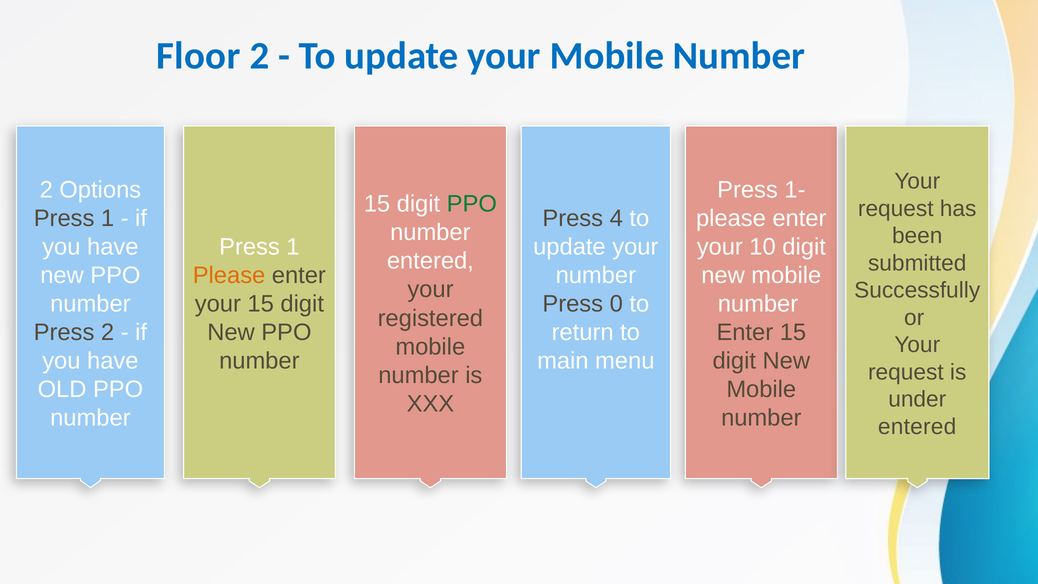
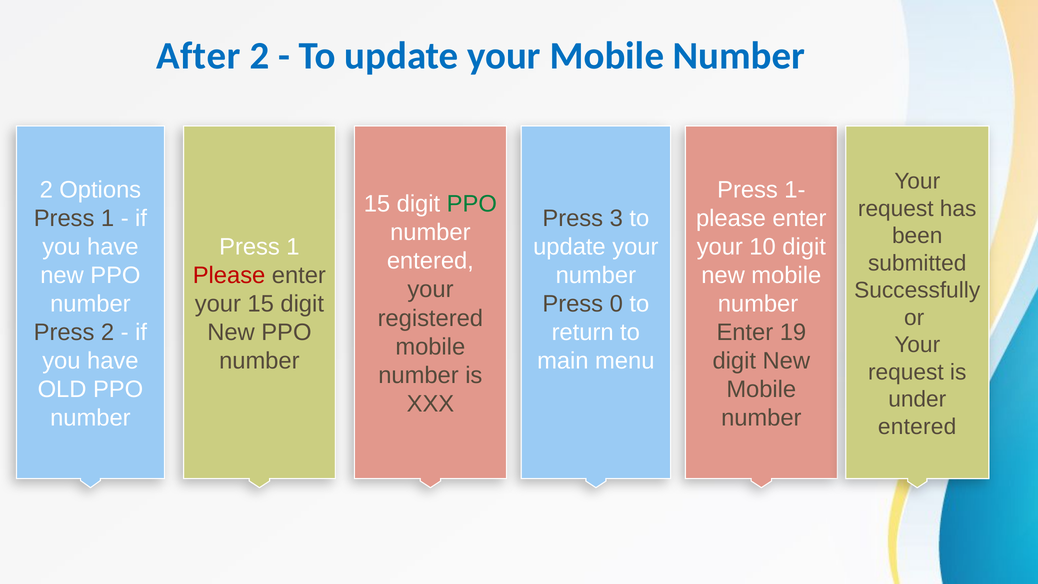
Floor: Floor -> After
4: 4 -> 3
Please at (229, 275) colour: orange -> red
Enter 15: 15 -> 19
